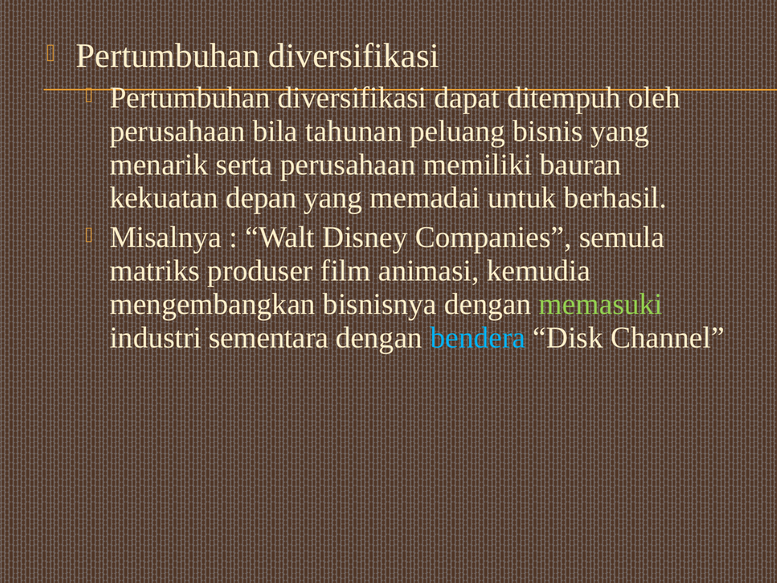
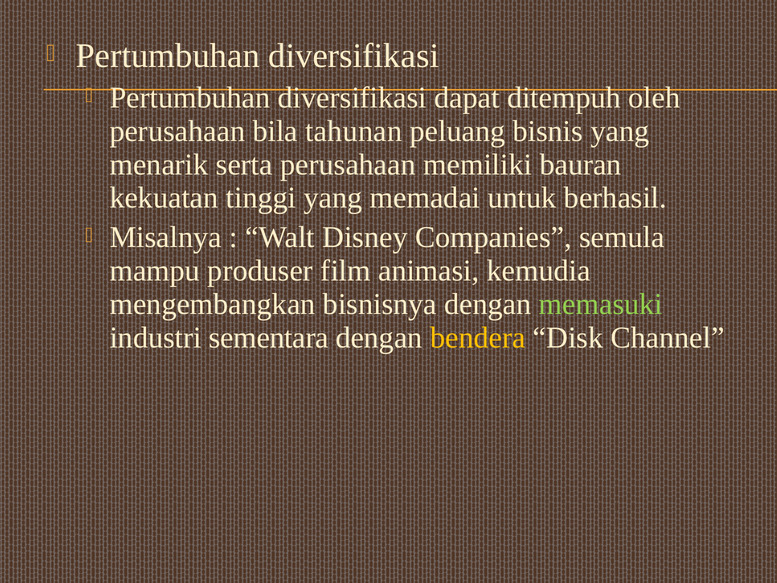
depan: depan -> tinggi
matriks: matriks -> mampu
bendera colour: light blue -> yellow
